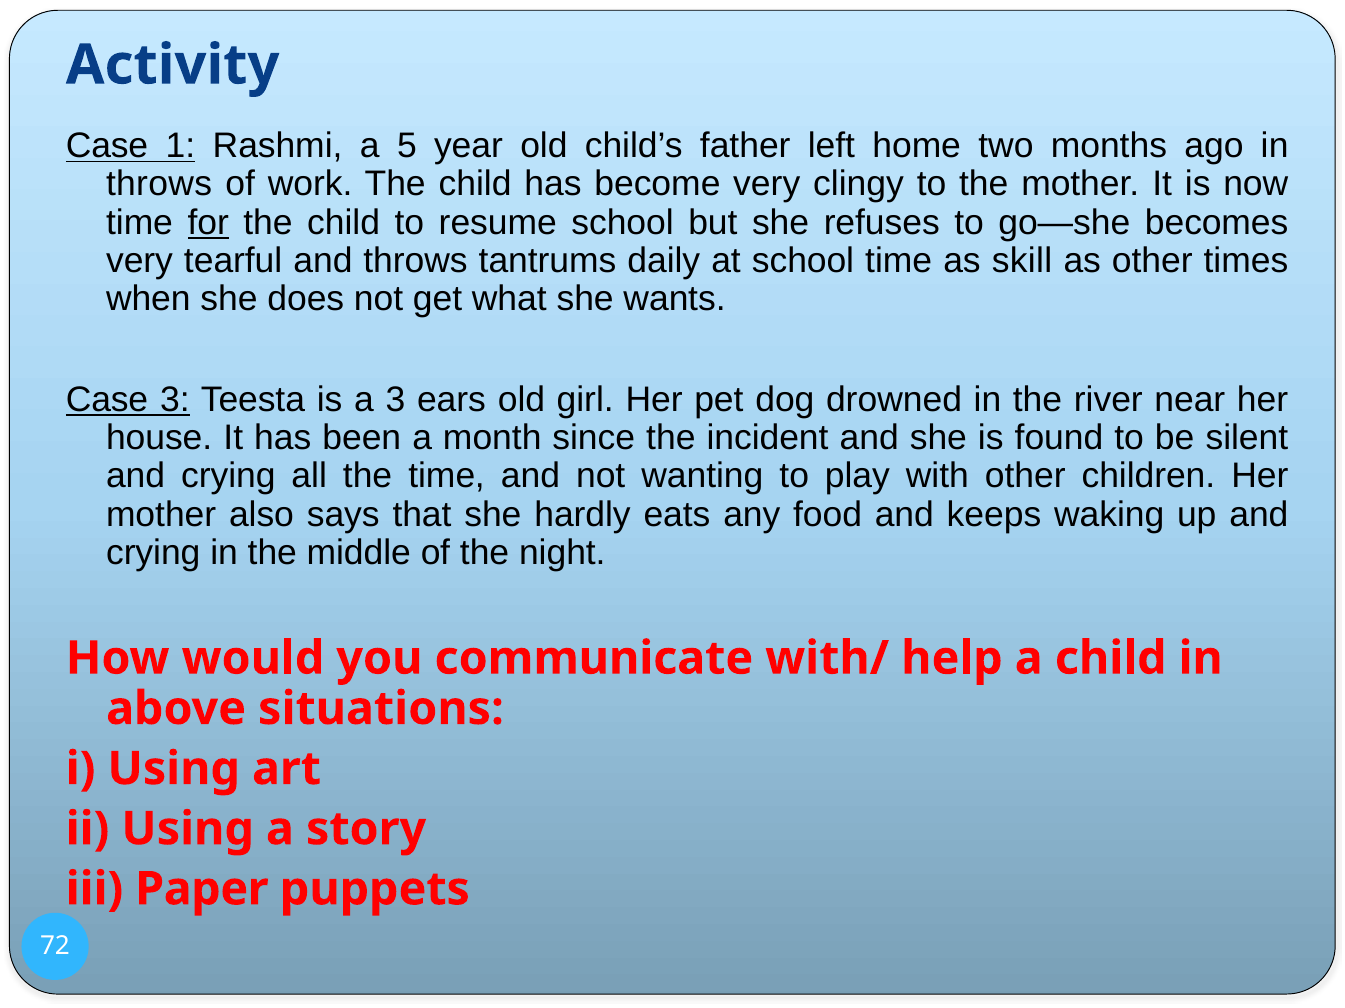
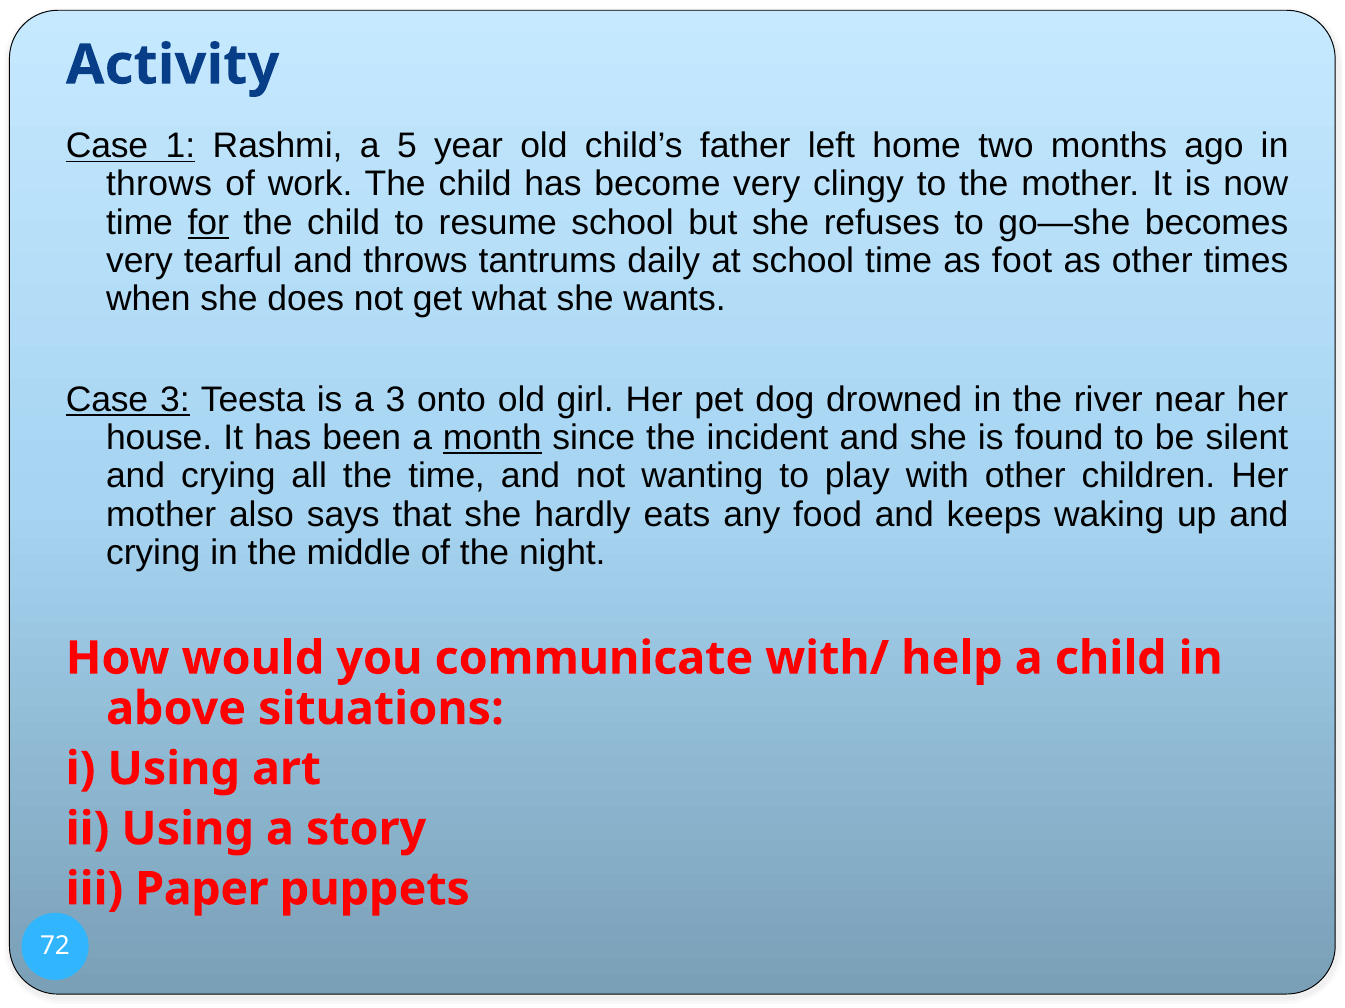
skill: skill -> foot
ears: ears -> onto
month underline: none -> present
